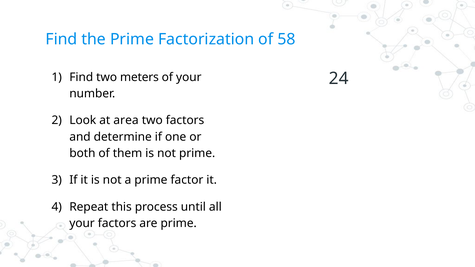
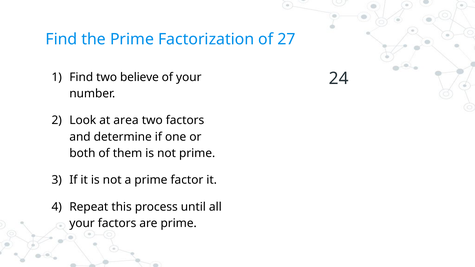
58: 58 -> 27
meters: meters -> believe
